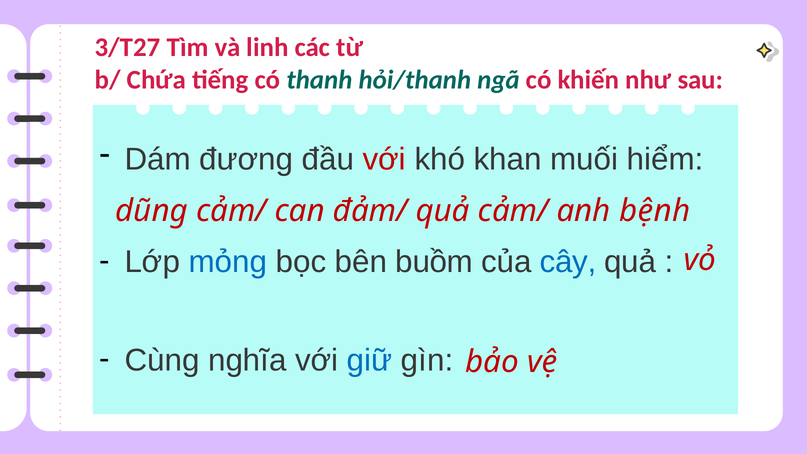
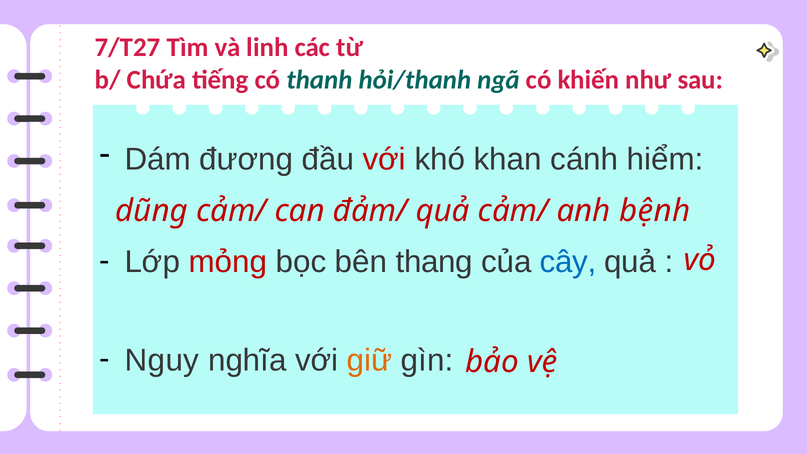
3/T27: 3/T27 -> 7/T27
muối: muối -> cánh
mỏng colour: blue -> red
buồm: buồm -> thang
Cùng: Cùng -> Nguy
giữ colour: blue -> orange
